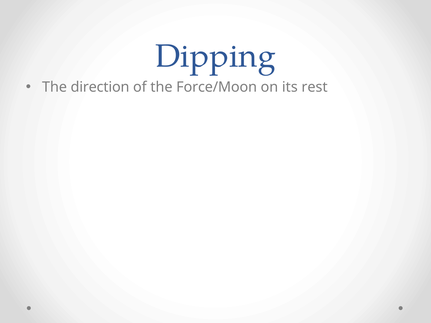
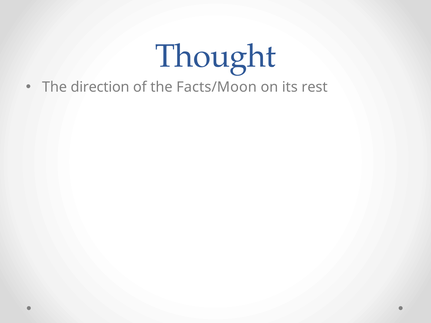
Dipping: Dipping -> Thought
Force/Moon: Force/Moon -> Facts/Moon
